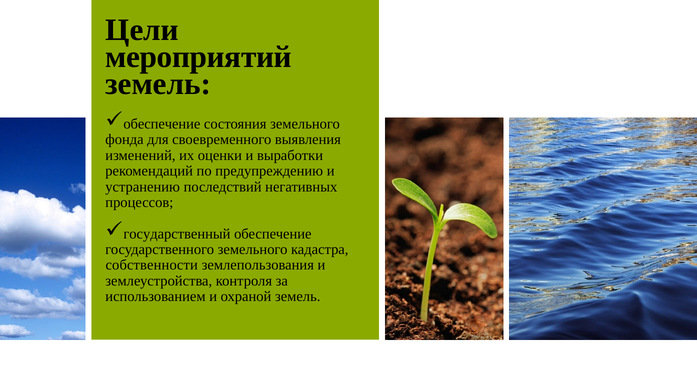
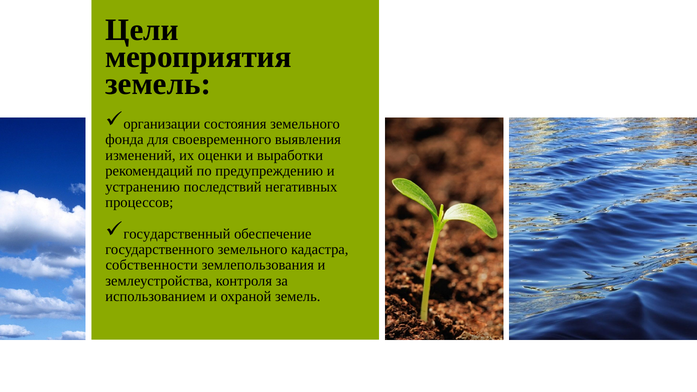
мероприятий: мероприятий -> мероприятия
обеспечение at (162, 124): обеспечение -> организации
